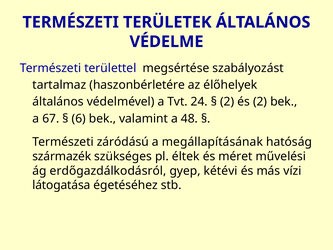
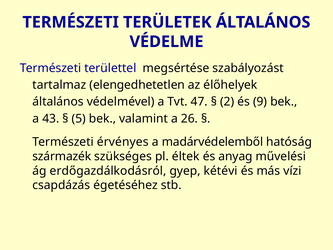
haszonbérletére: haszonbérletére -> elengedhetetlen
24: 24 -> 47
és 2: 2 -> 9
67: 67 -> 43
6: 6 -> 5
48: 48 -> 26
záródású: záródású -> érvényes
megállapításának: megállapításának -> madárvédelemből
méret: méret -> anyag
látogatása: látogatása -> csapdázás
